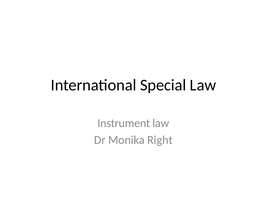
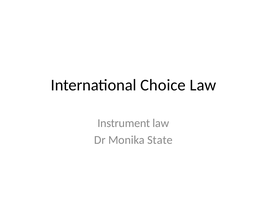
Special: Special -> Choice
Right: Right -> State
